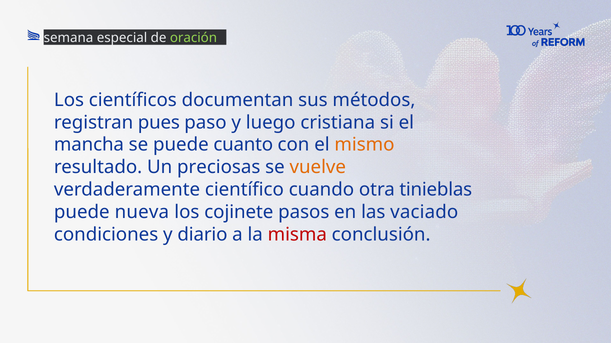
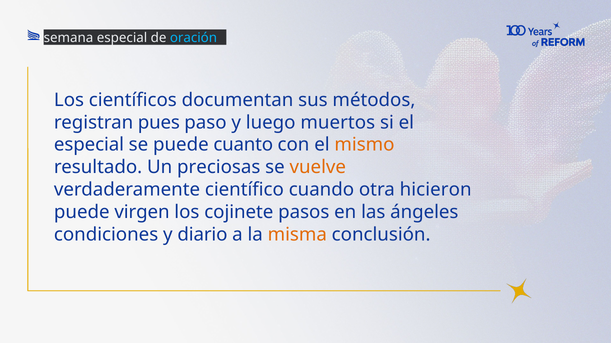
oración colour: light green -> light blue
cristiana: cristiana -> muertos
mancha at (89, 145): mancha -> especial
tinieblas: tinieblas -> hicieron
nueva: nueva -> virgen
vaciado: vaciado -> ángeles
misma colour: red -> orange
